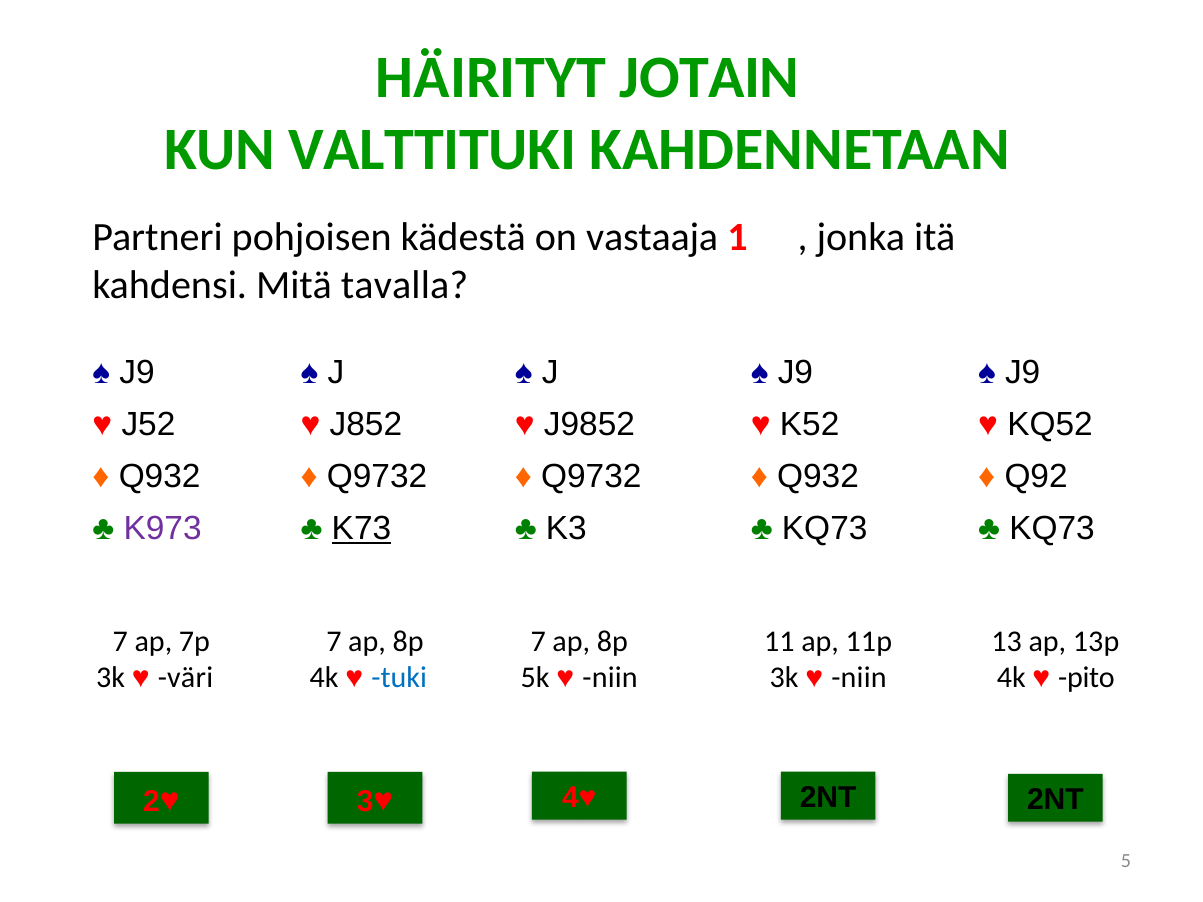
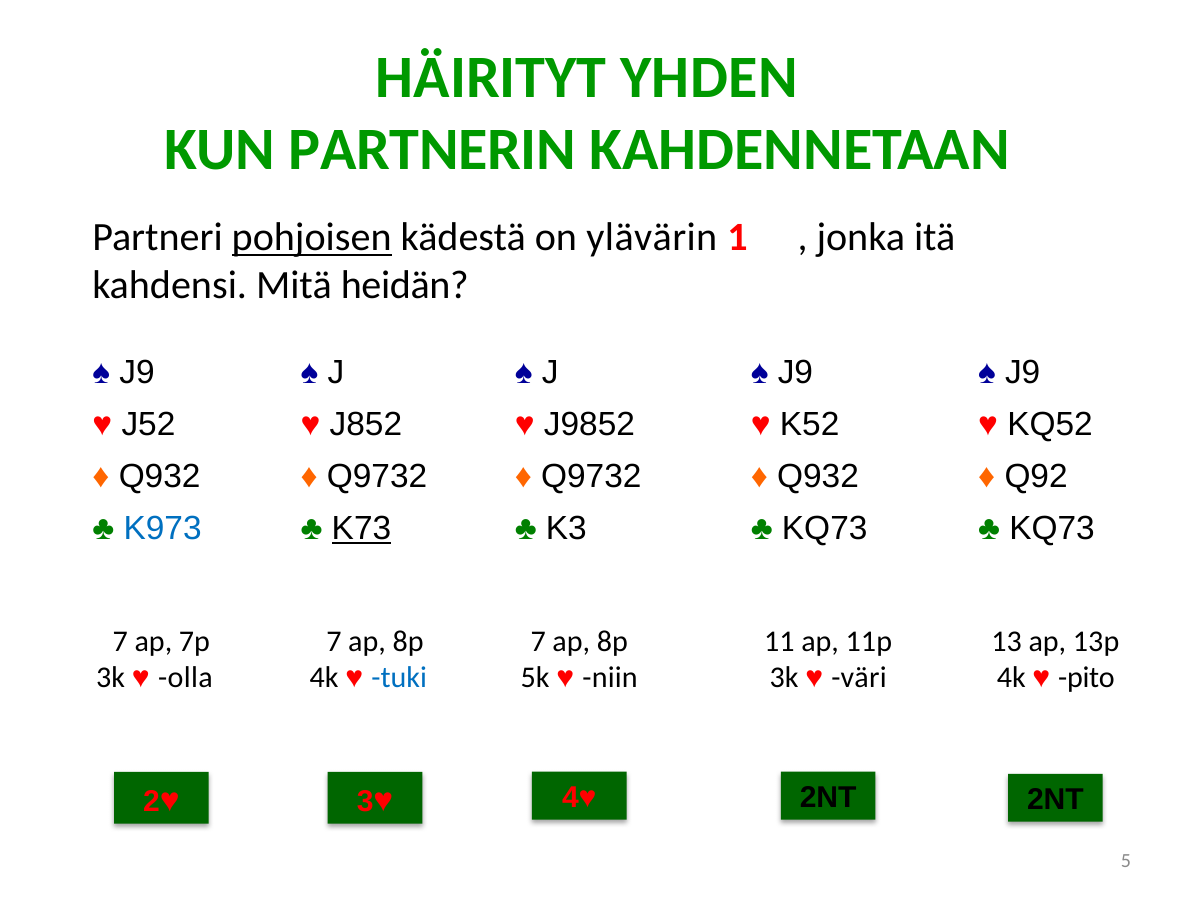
JOTAIN: JOTAIN -> YHDEN
VALTTITUKI: VALTTITUKI -> PARTNERIN
pohjoisen underline: none -> present
vastaaja: vastaaja -> ylävärin
tavalla: tavalla -> heidän
K973 colour: purple -> blue
väri: väri -> olla
niin at (859, 678): niin -> väri
